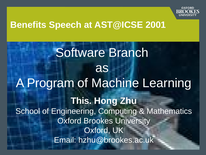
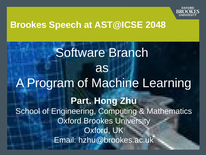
Benefits at (28, 25): Benefits -> Brookes
2001: 2001 -> 2048
This: This -> Part
